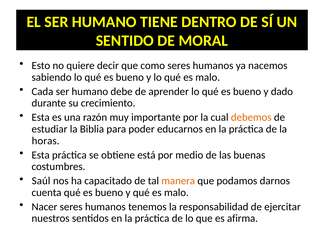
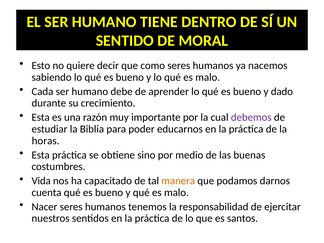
debemos colour: orange -> purple
está: está -> sino
Saúl: Saúl -> Vida
afirma: afirma -> santos
